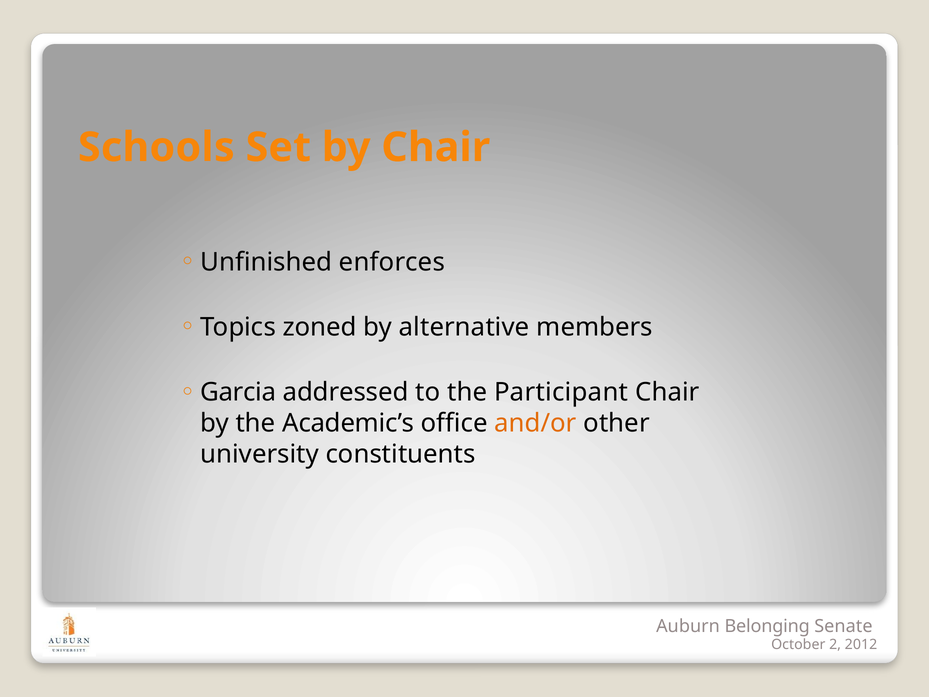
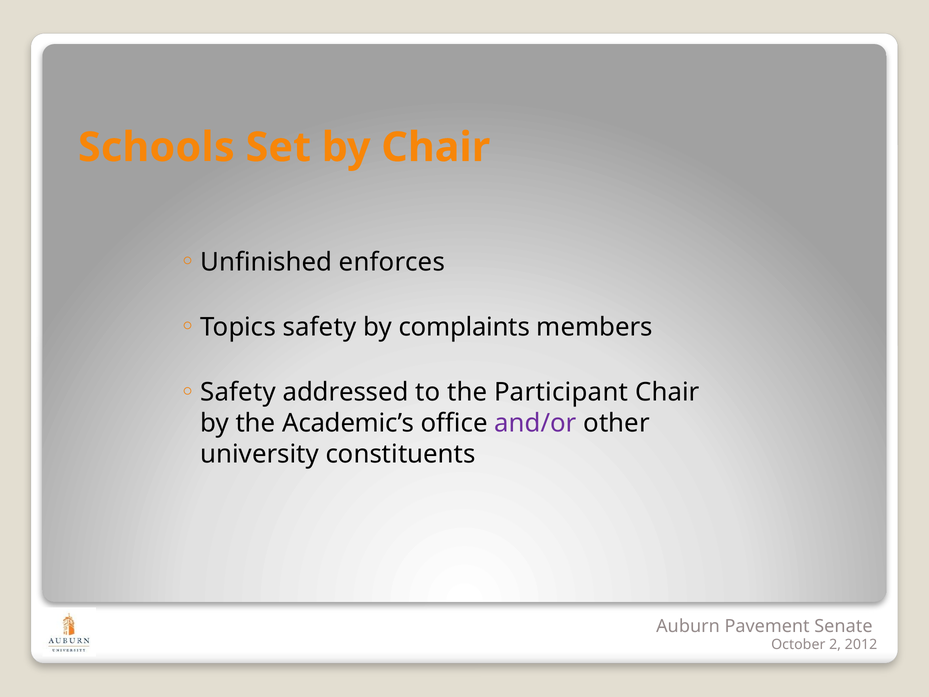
Topics zoned: zoned -> safety
alternative: alternative -> complaints
Garcia at (238, 392): Garcia -> Safety
and/or colour: orange -> purple
Belonging: Belonging -> Pavement
